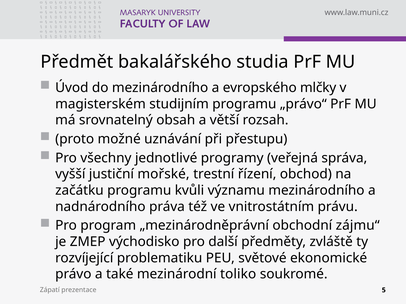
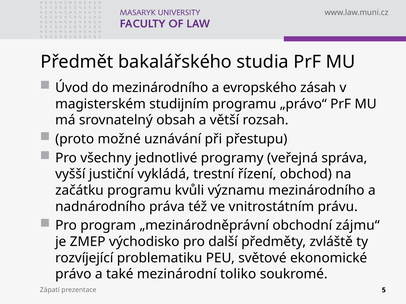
mlčky: mlčky -> zásah
mořské: mořské -> vykládá
